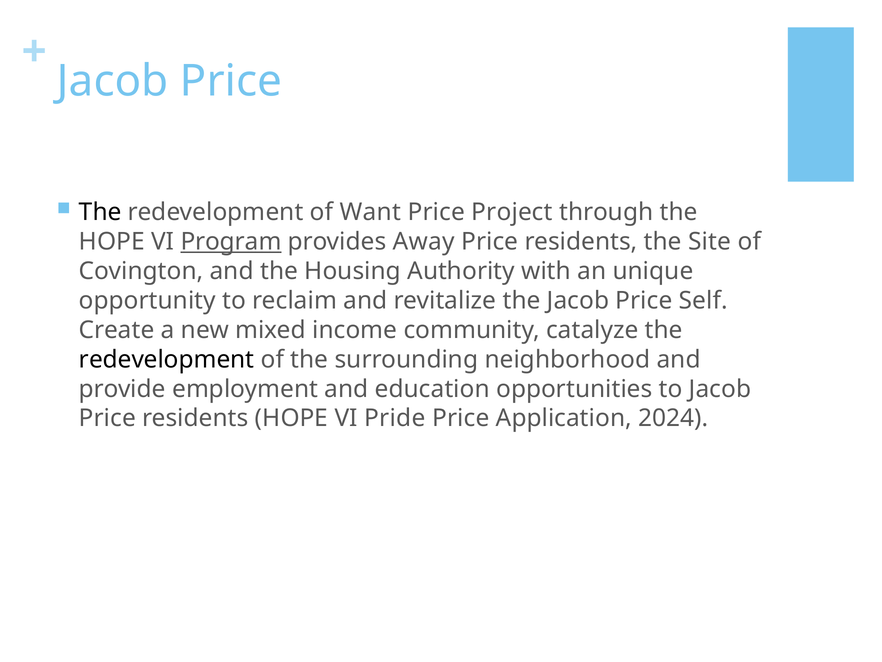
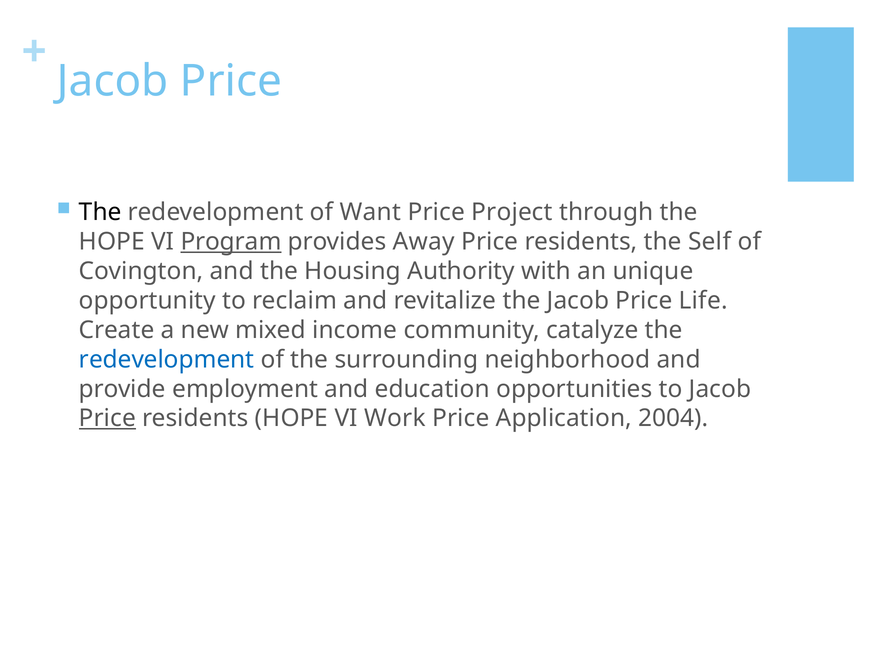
Site: Site -> Self
Self: Self -> Life
redevelopment at (167, 359) colour: black -> blue
Price at (107, 418) underline: none -> present
Pride: Pride -> Work
2024: 2024 -> 2004
